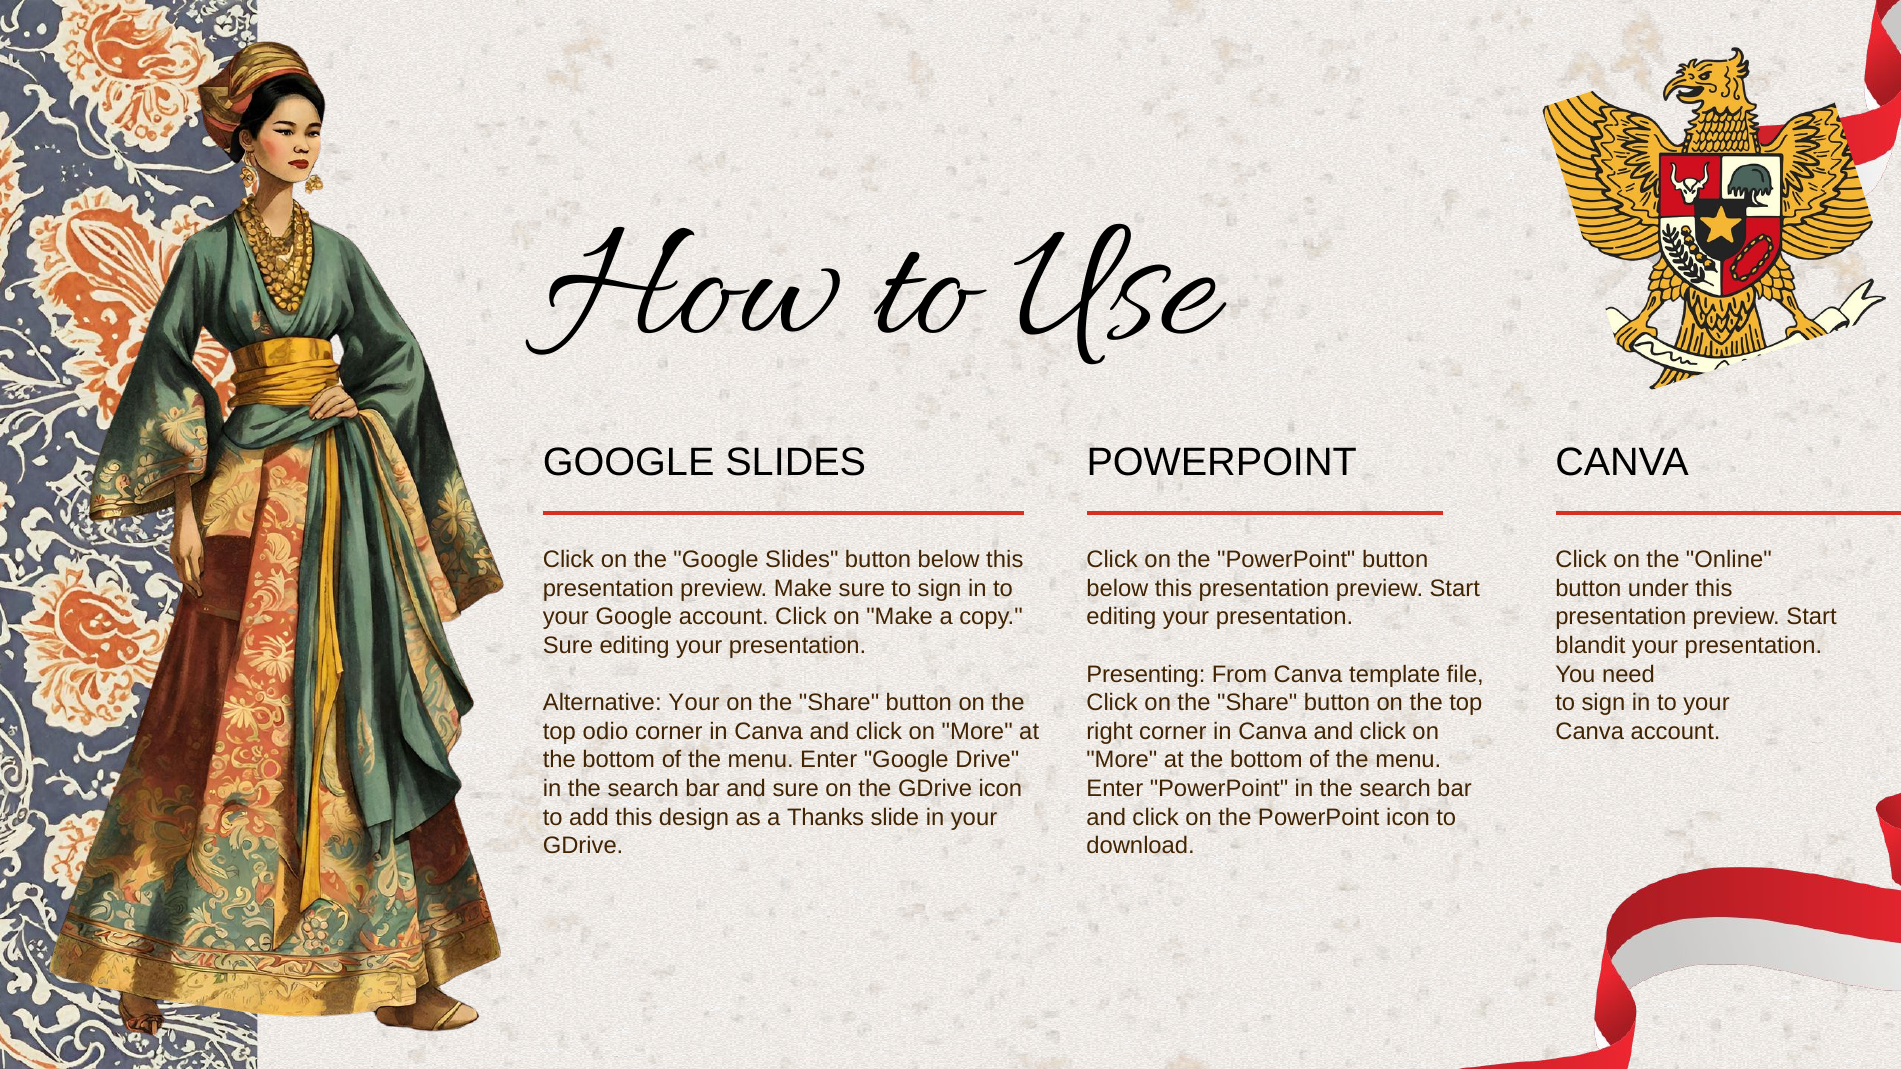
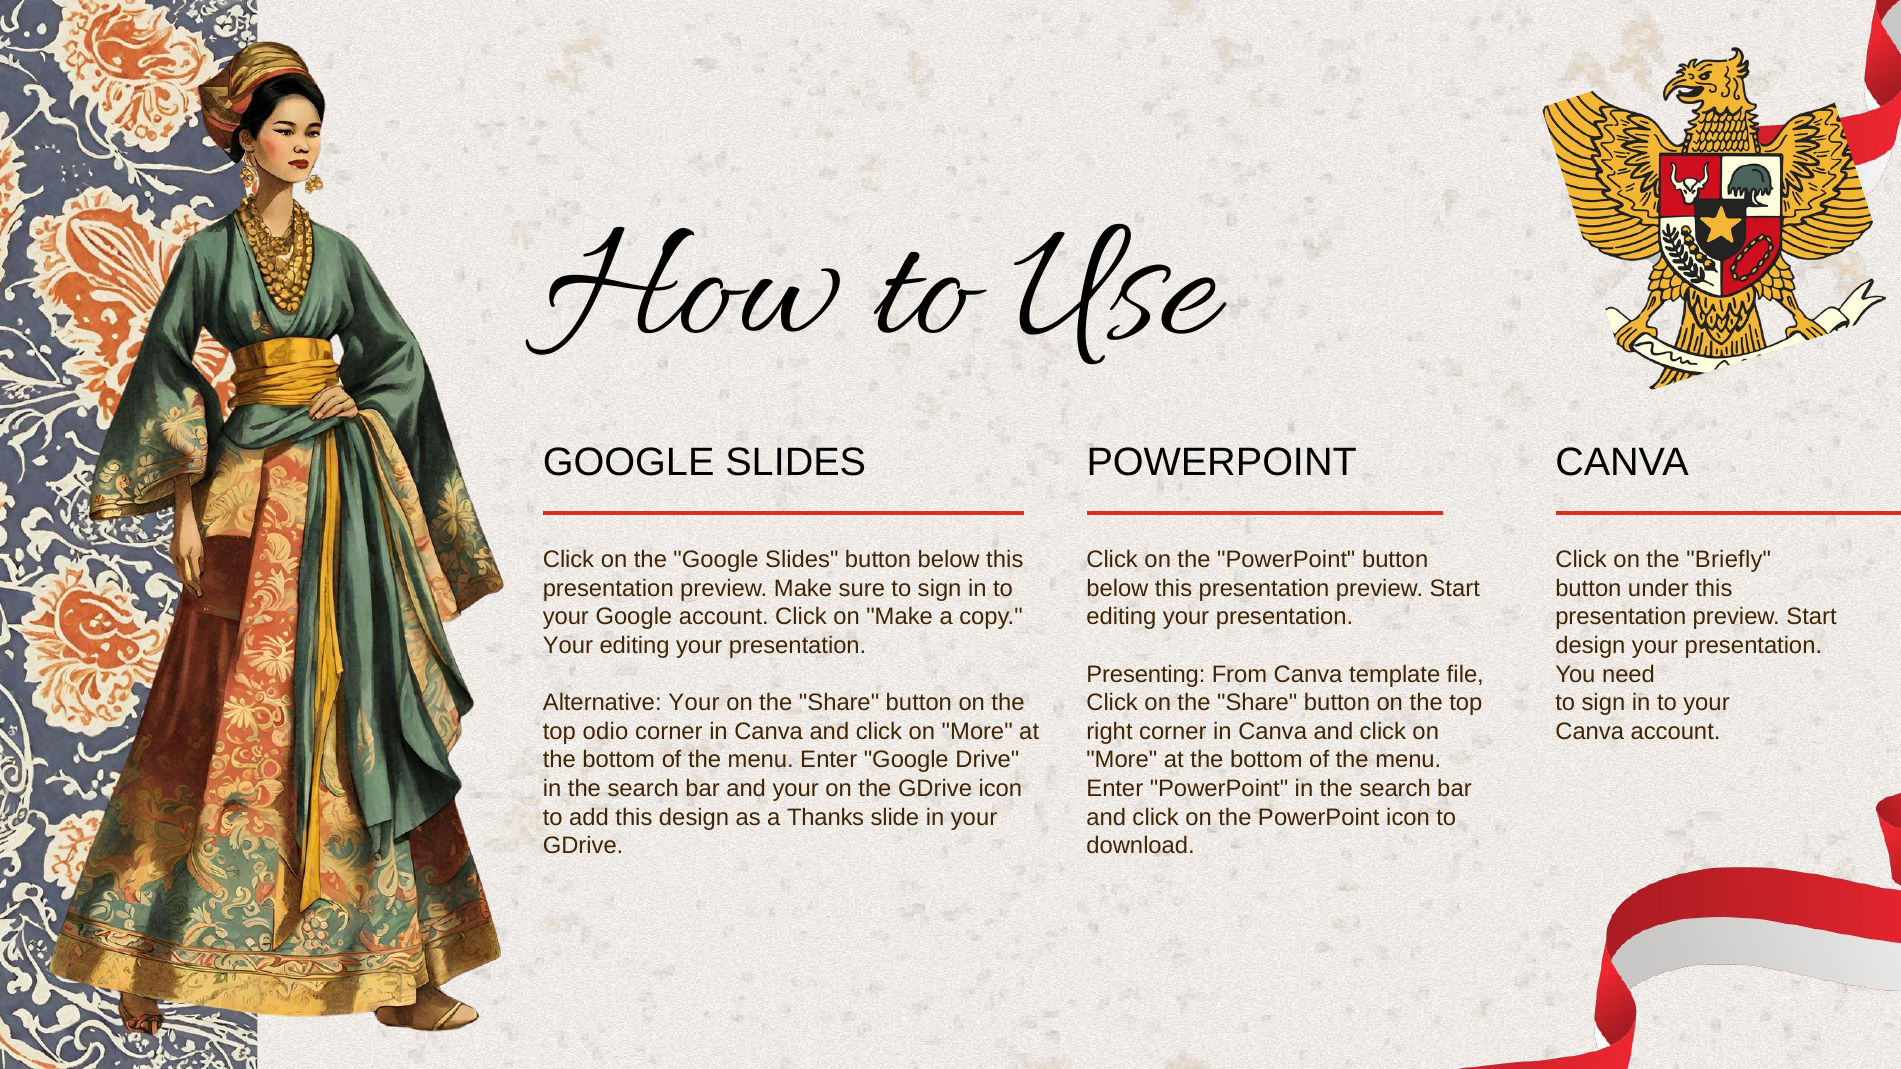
Online: Online -> Briefly
Sure at (568, 646): Sure -> Your
blandit at (1590, 646): blandit -> design
and sure: sure -> your
